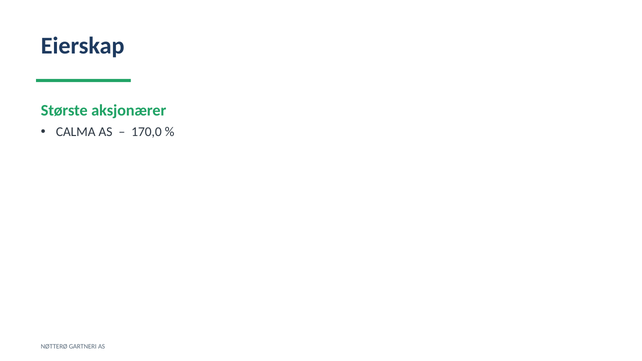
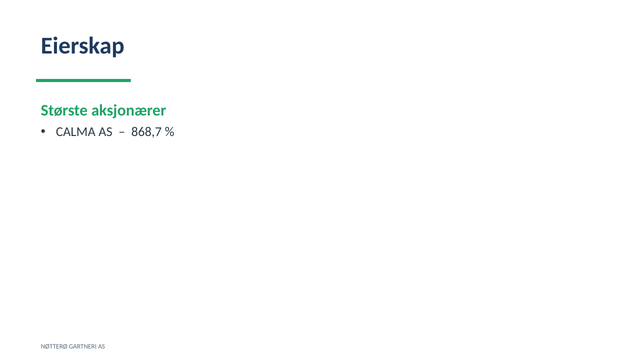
170,0: 170,0 -> 868,7
